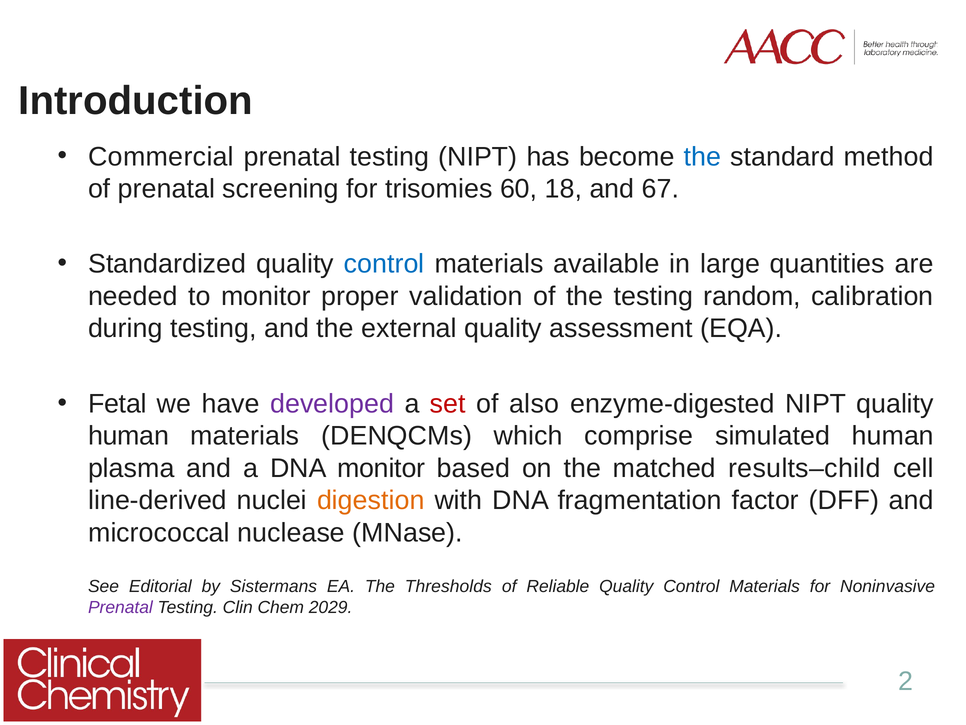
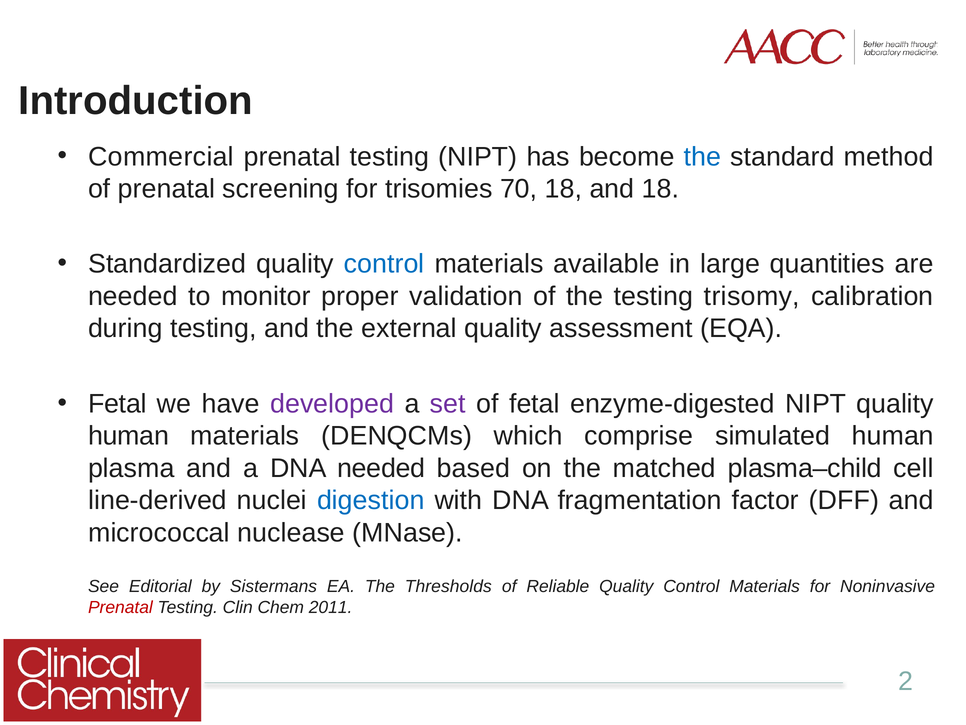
60: 60 -> 70
and 67: 67 -> 18
random: random -> trisomy
set colour: red -> purple
of also: also -> fetal
DNA monitor: monitor -> needed
results–child: results–child -> plasma–child
digestion colour: orange -> blue
Prenatal at (120, 607) colour: purple -> red
2029: 2029 -> 2011
